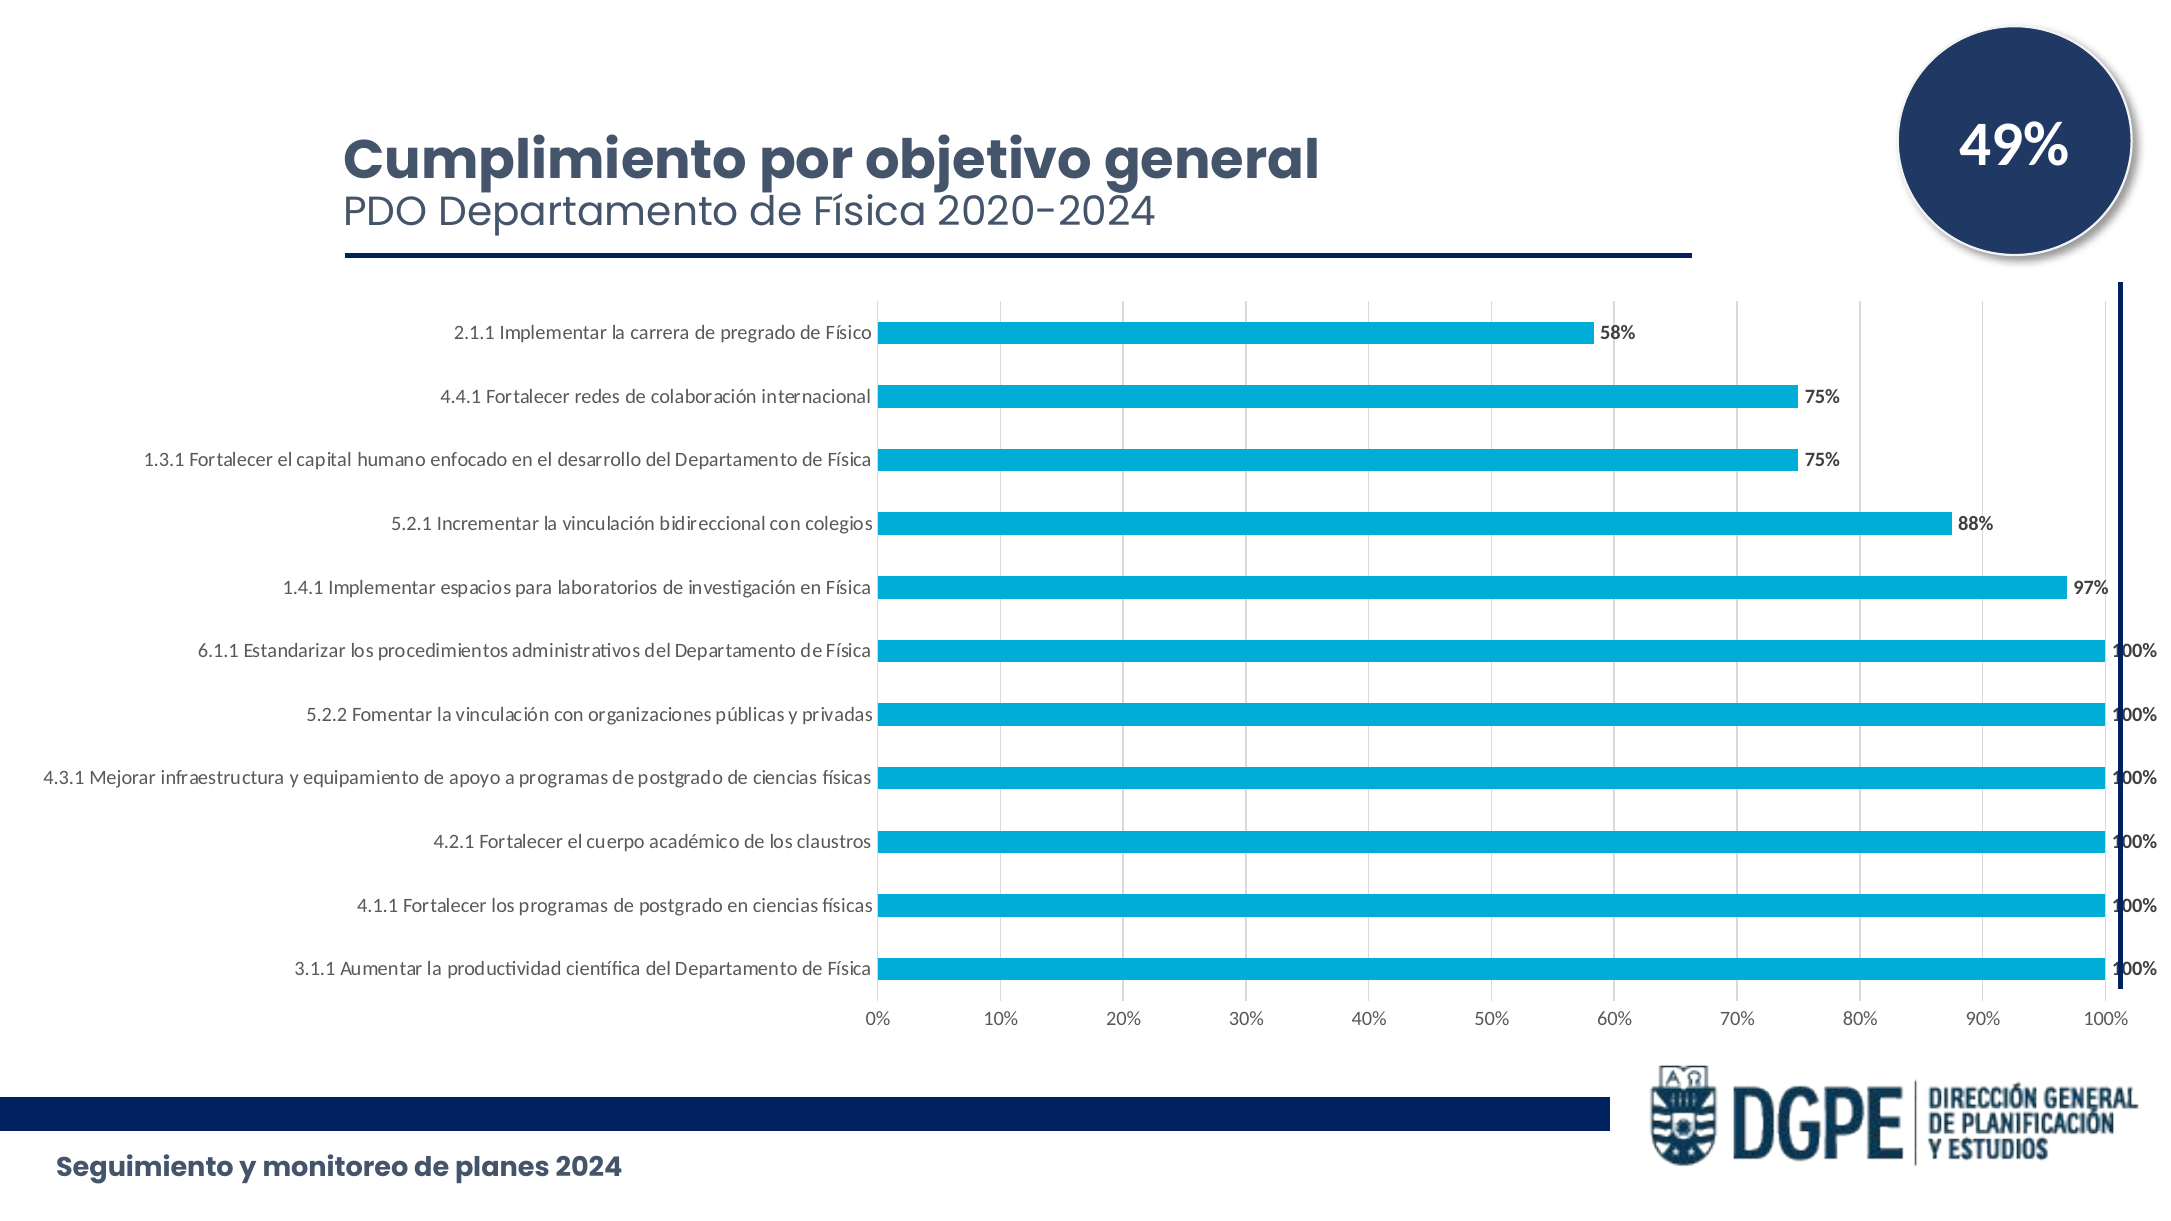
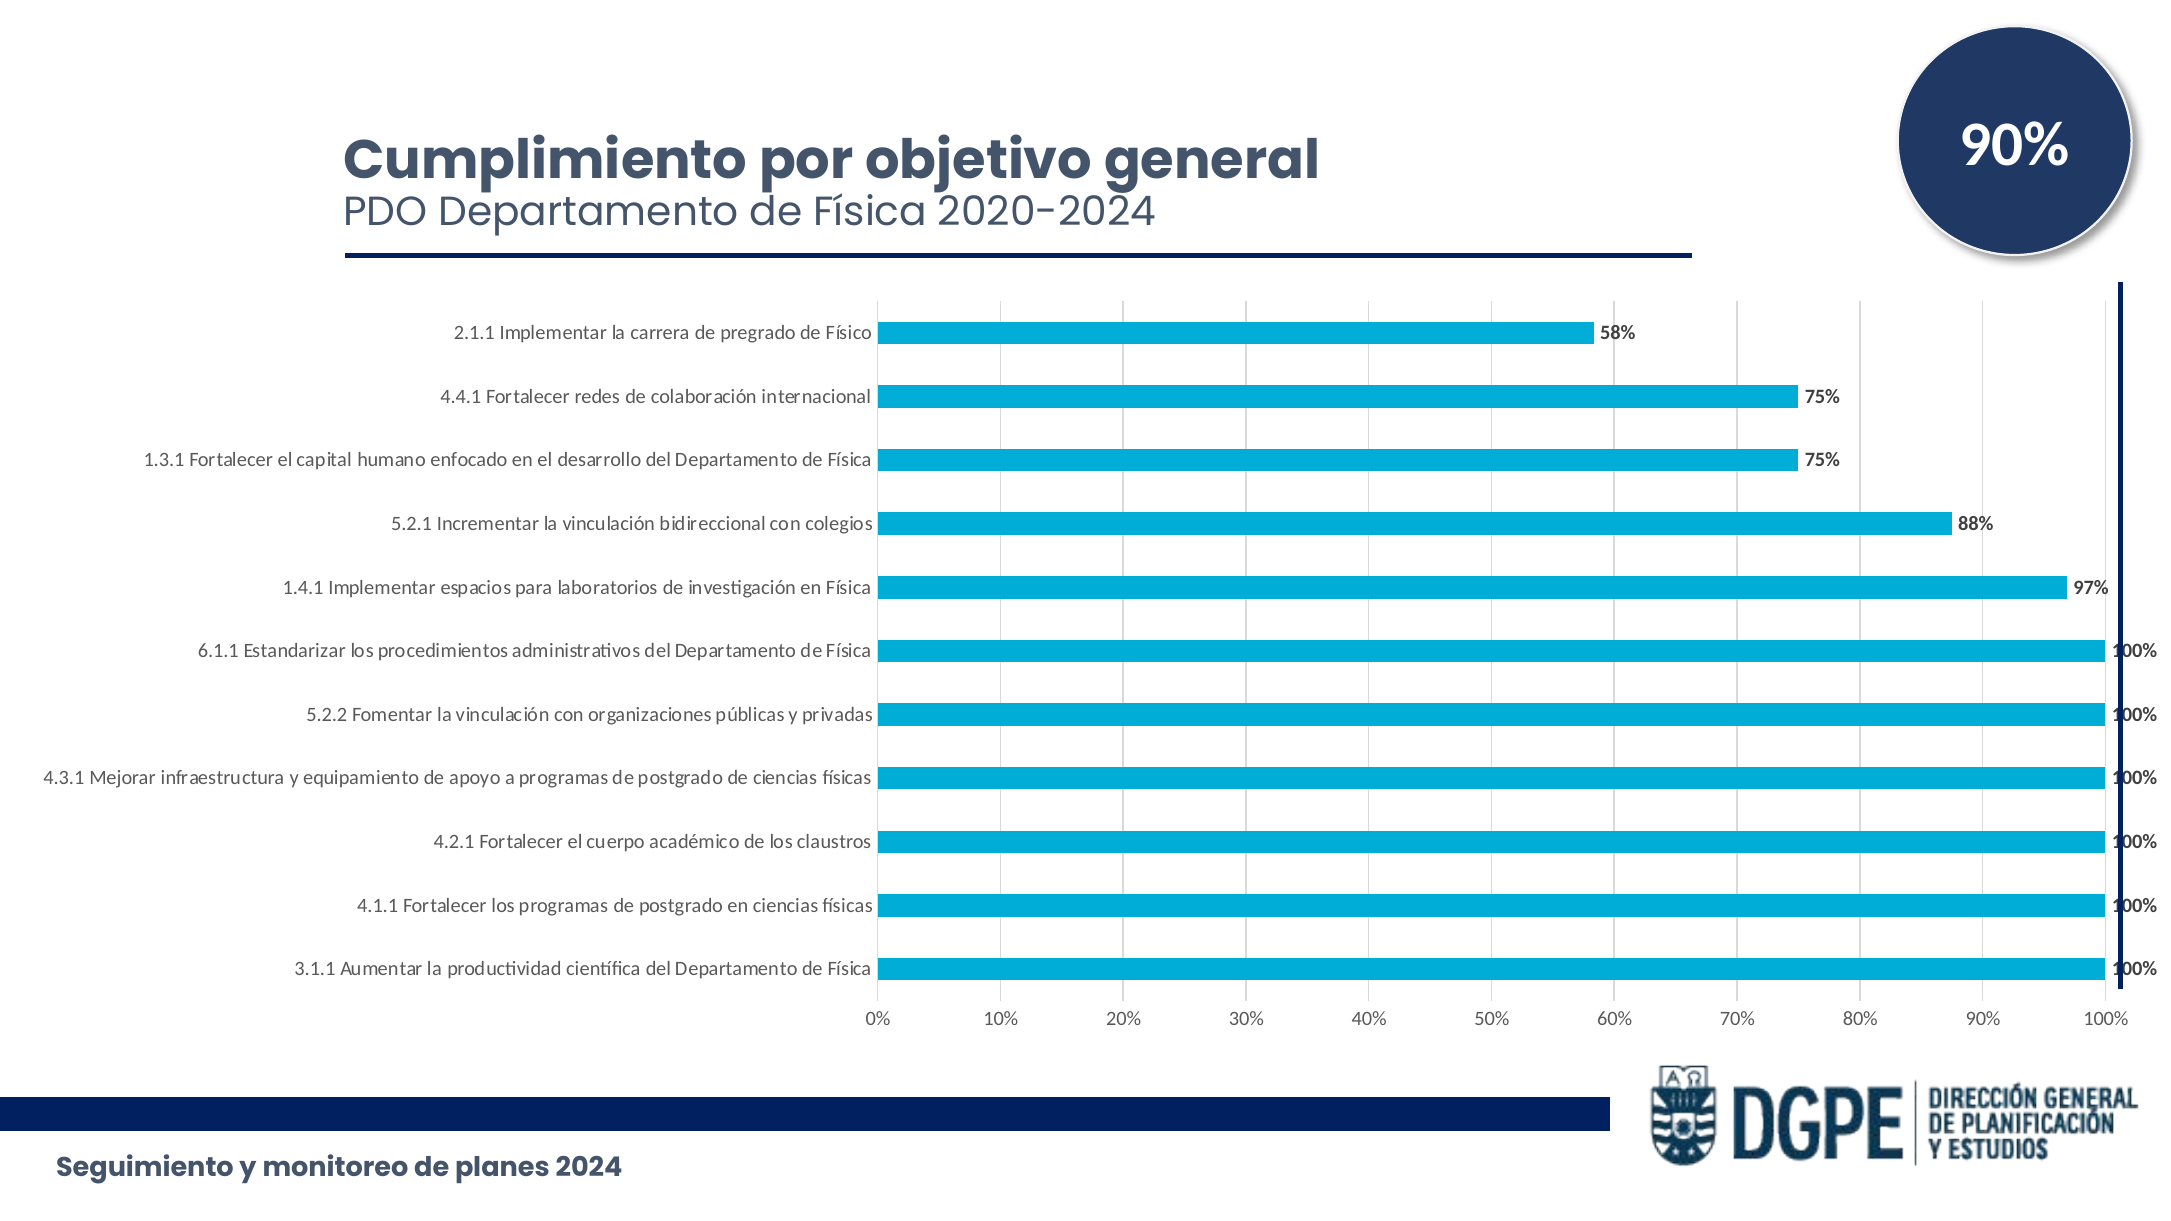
49% at (2015, 145): 49% -> 90%
